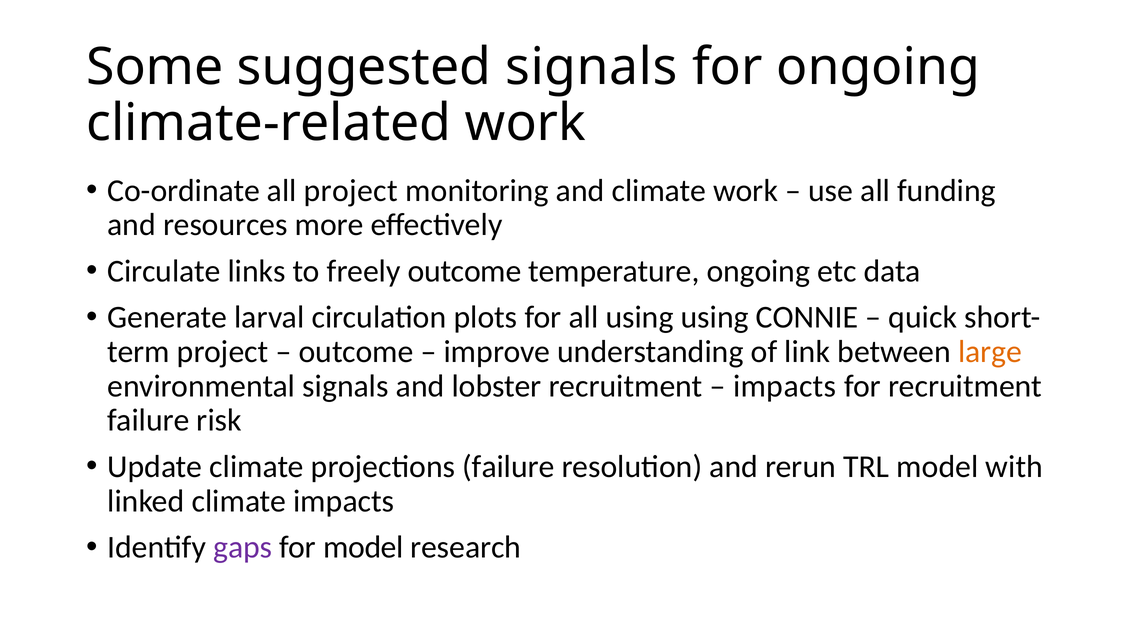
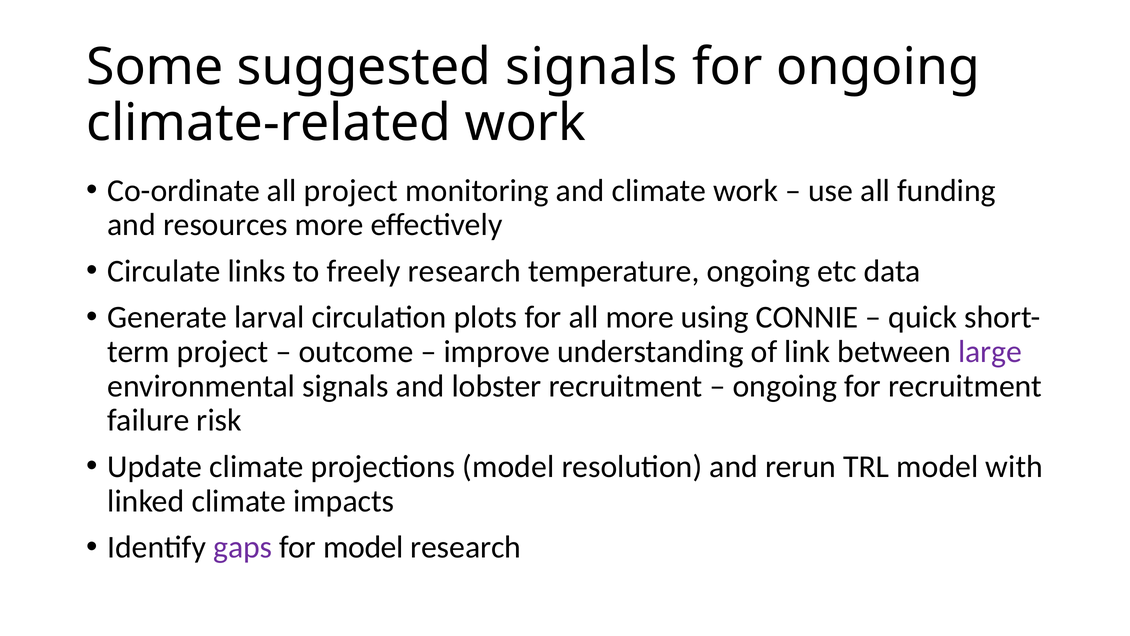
freely outcome: outcome -> research
all using: using -> more
large colour: orange -> purple
impacts at (785, 386): impacts -> ongoing
projections failure: failure -> model
